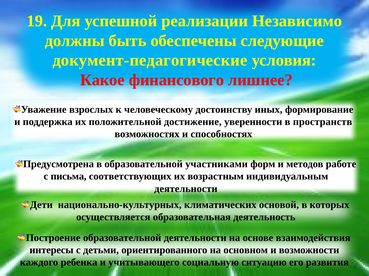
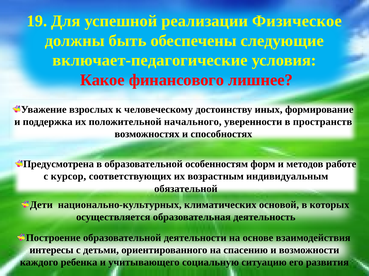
Независимо: Независимо -> Физическое
документ-педагогические: документ-педагогические -> включает-педагогические
достижение: достижение -> начального
участниками: участниками -> особенностям
письма: письма -> курсор
деятельности at (186, 189): деятельности -> обязательной
основном: основном -> спасению
